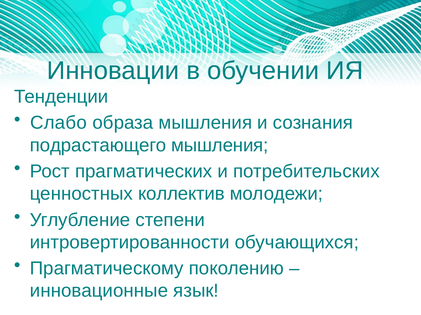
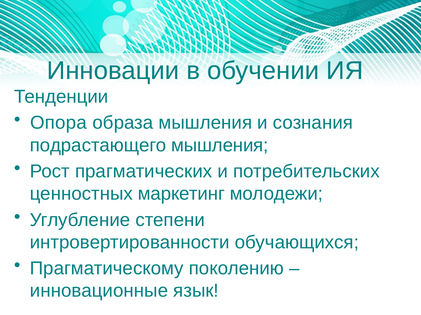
Слабо: Слабо -> Опора
коллектив: коллектив -> маркетинг
